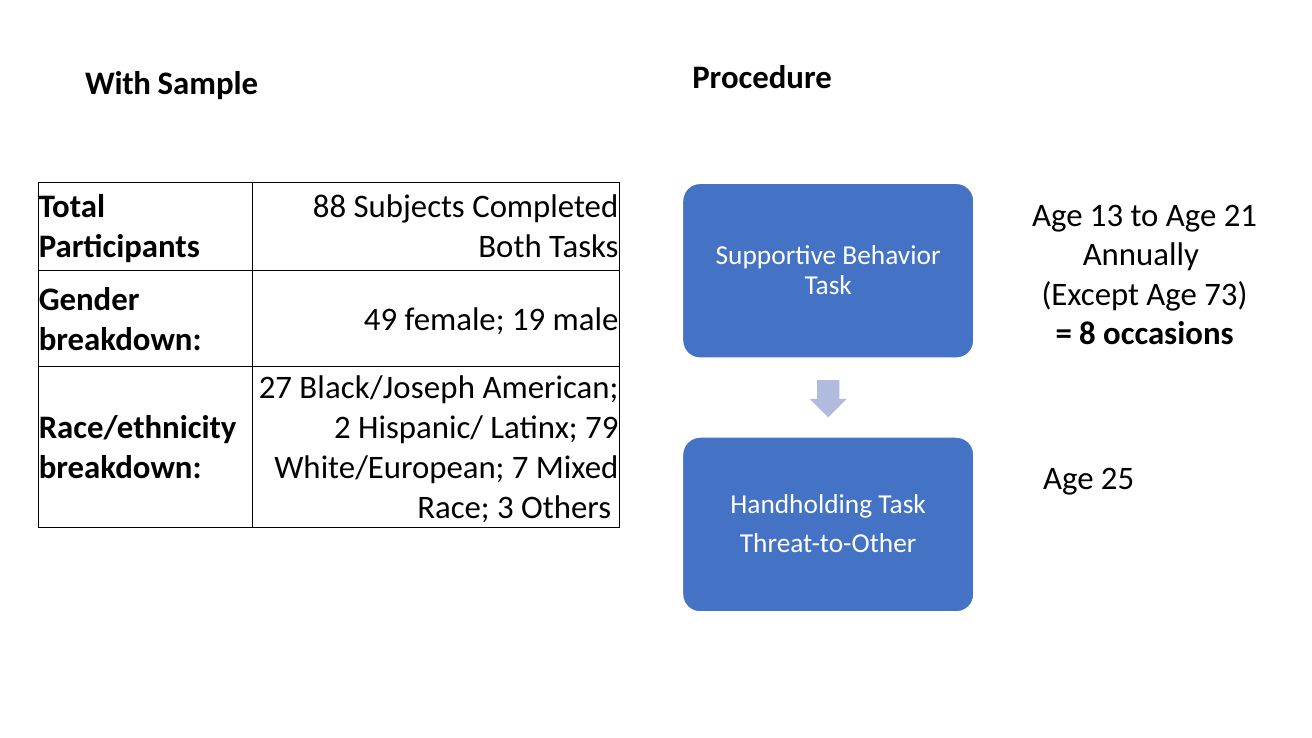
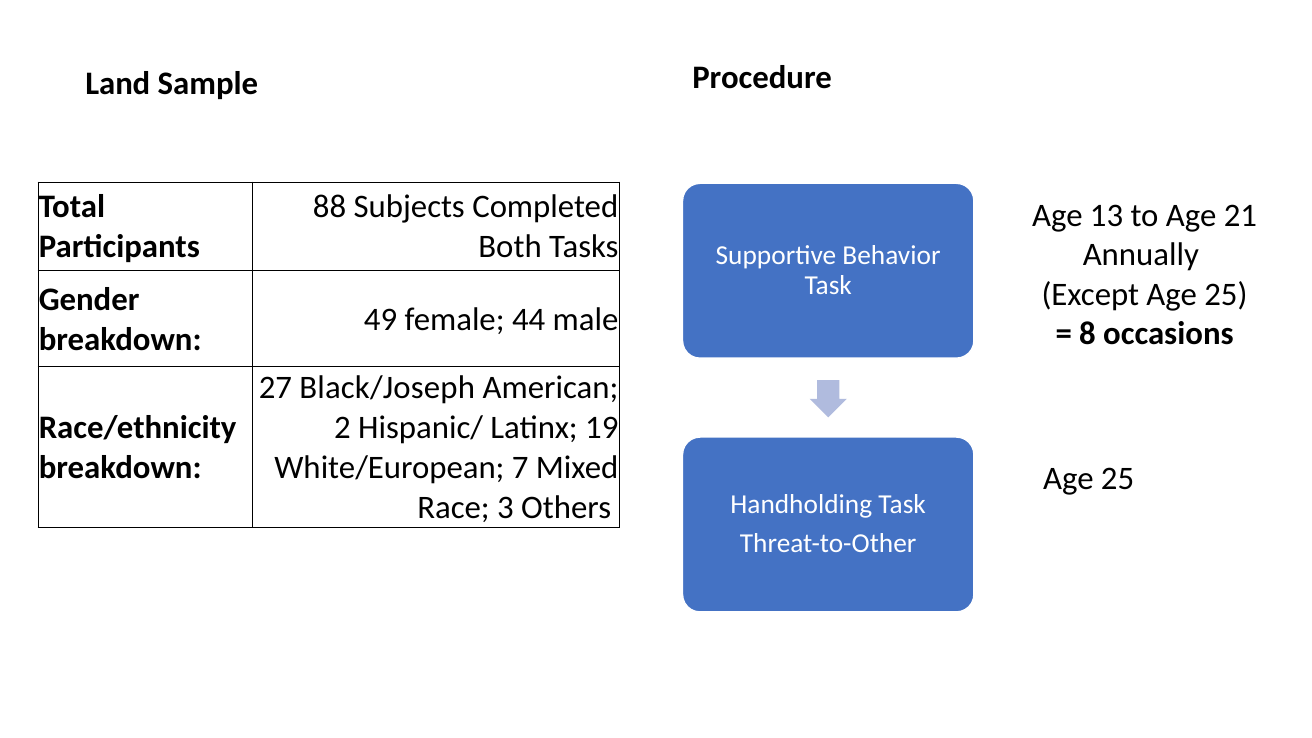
With: With -> Land
Except Age 73: 73 -> 25
19: 19 -> 44
79: 79 -> 19
